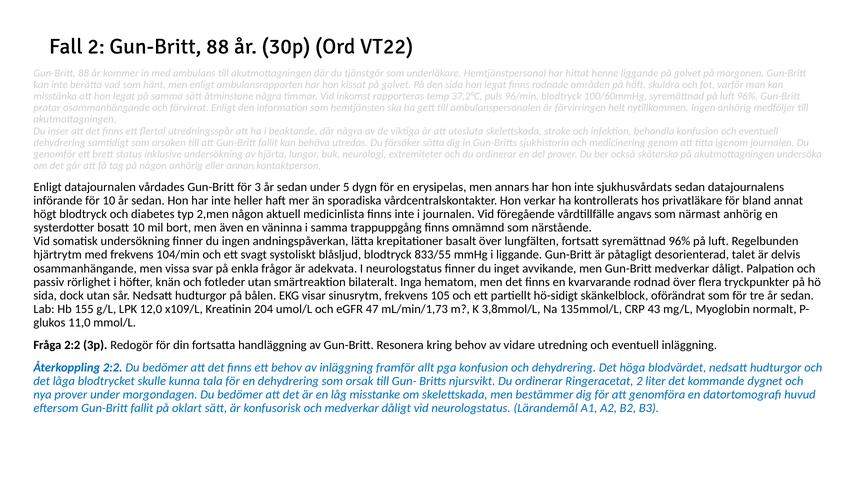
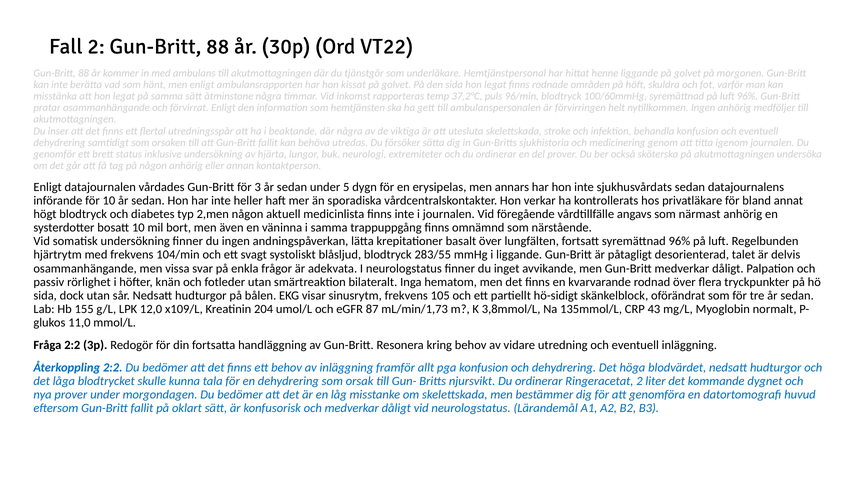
833/55: 833/55 -> 283/55
47: 47 -> 87
